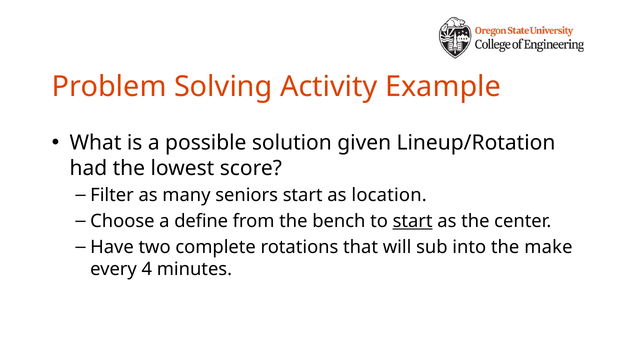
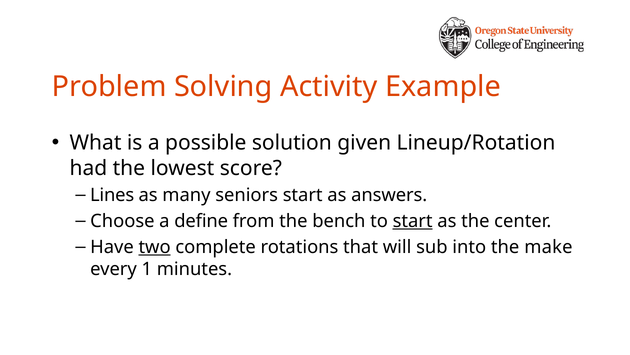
Filter: Filter -> Lines
location: location -> answers
two underline: none -> present
4: 4 -> 1
